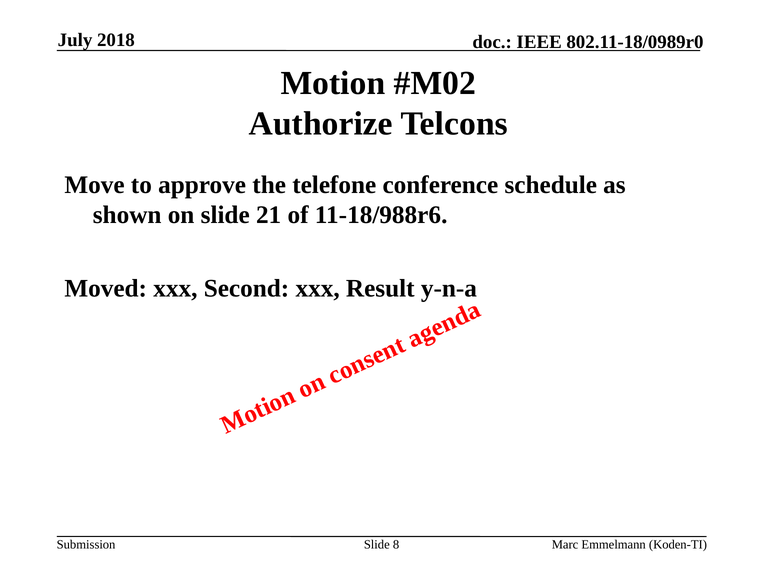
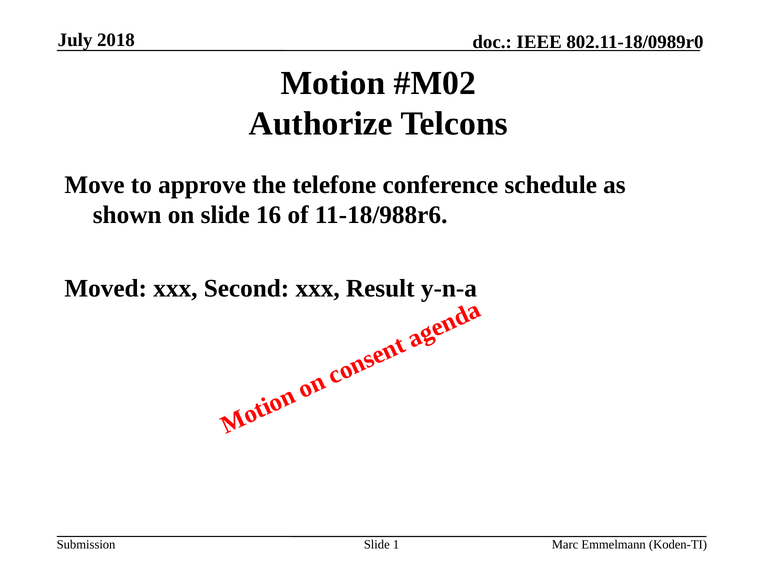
21: 21 -> 16
8: 8 -> 1
